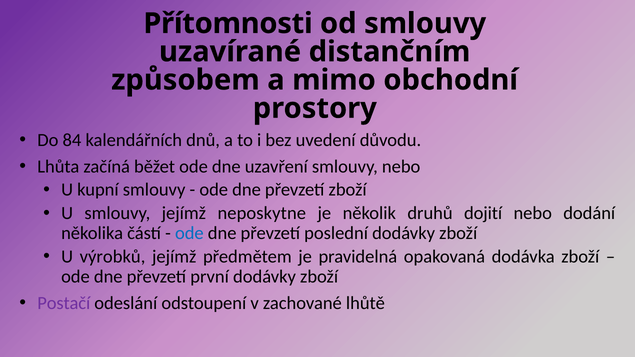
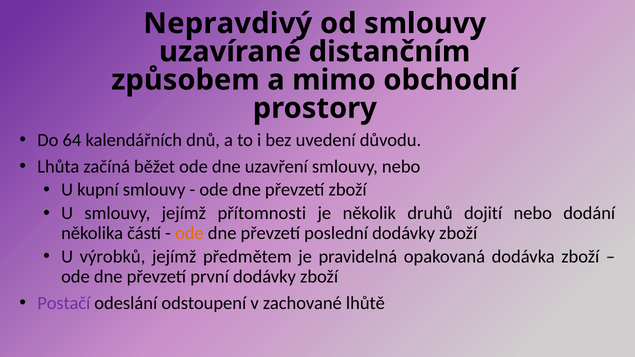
Přítomnosti: Přítomnosti -> Nepravdivý
84: 84 -> 64
neposkytne: neposkytne -> přítomnosti
ode at (189, 233) colour: blue -> orange
